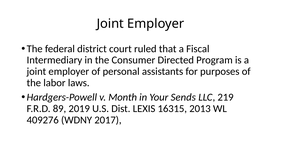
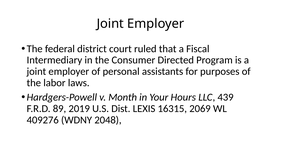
Sends: Sends -> Hours
219: 219 -> 439
2013: 2013 -> 2069
2017: 2017 -> 2048
